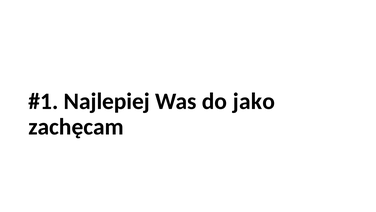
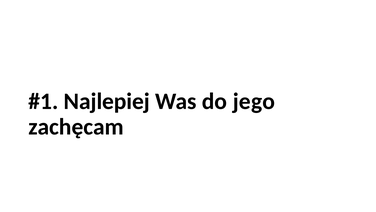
jako: jako -> jego
